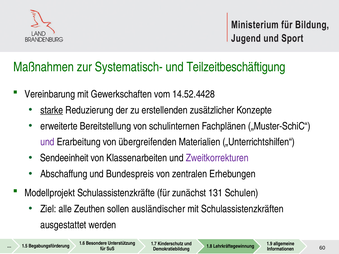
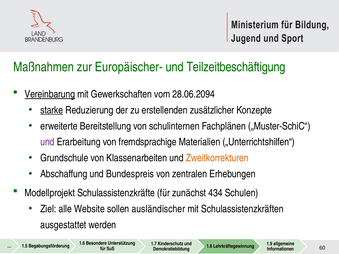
Systematisch-: Systematisch- -> Europäischer-
Vereinbarung underline: none -> present
14.52.4428: 14.52.4428 -> 28.06.2094
übergreifenden: übergreifenden -> fremdsprachige
Sendeeinheit: Sendeeinheit -> Grundschule
Zweitkorrekturen colour: purple -> orange
131: 131 -> 434
Zeuthen: Zeuthen -> Website
